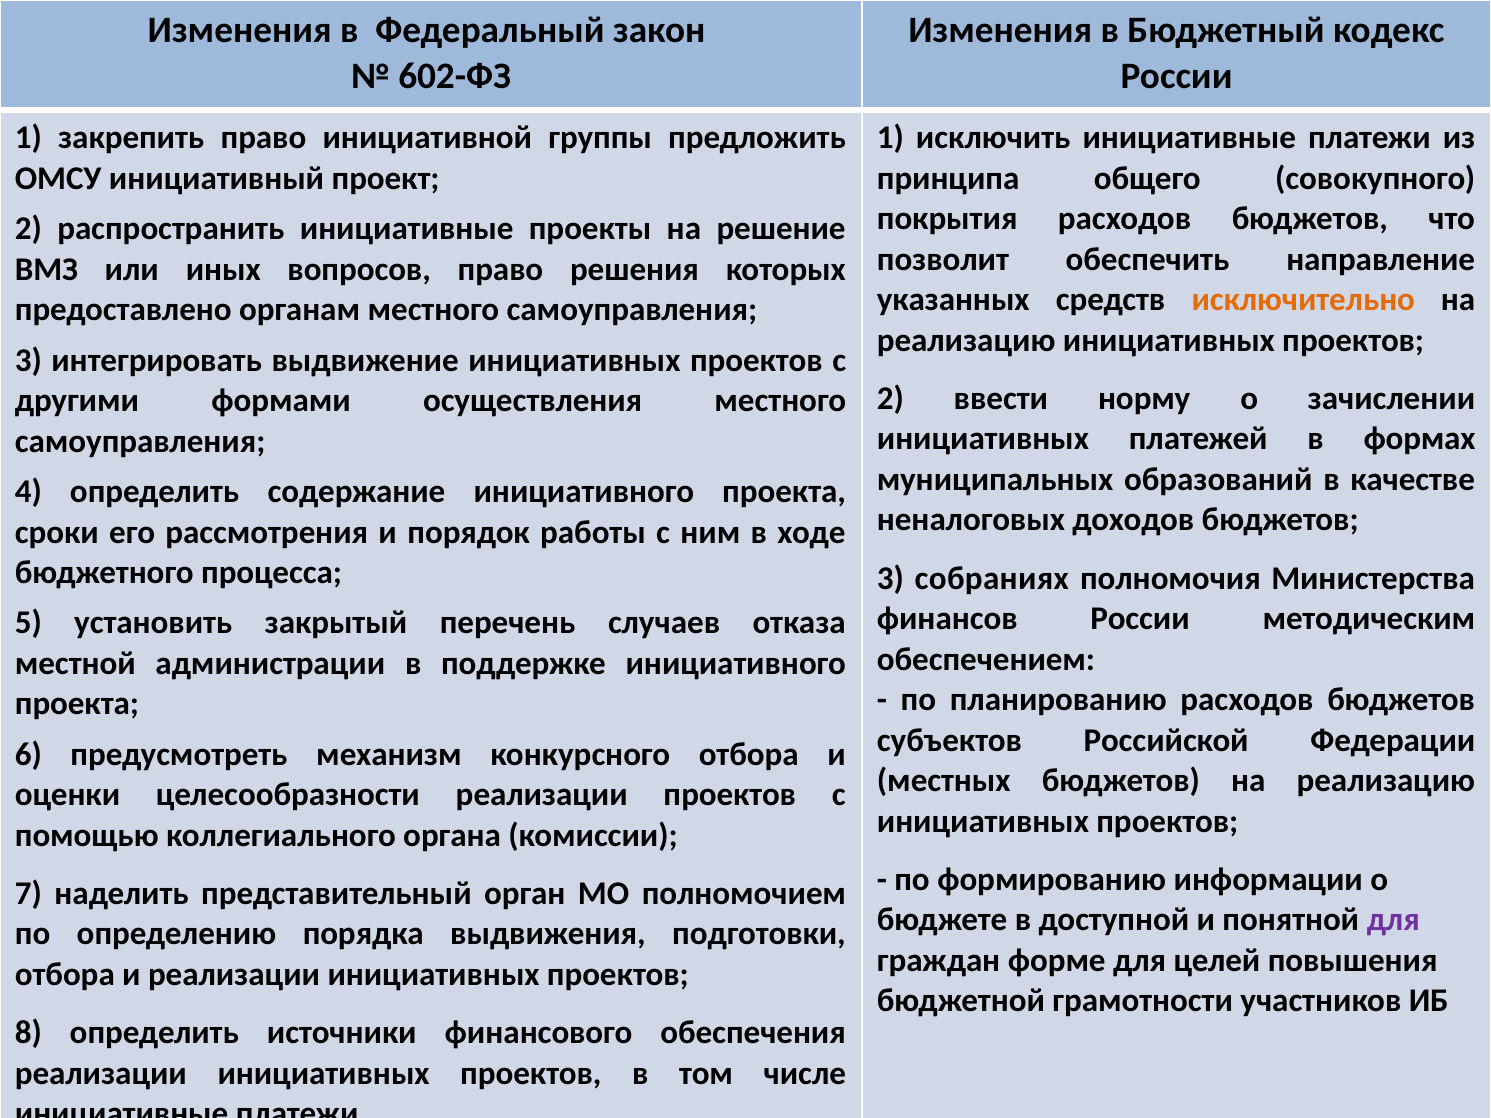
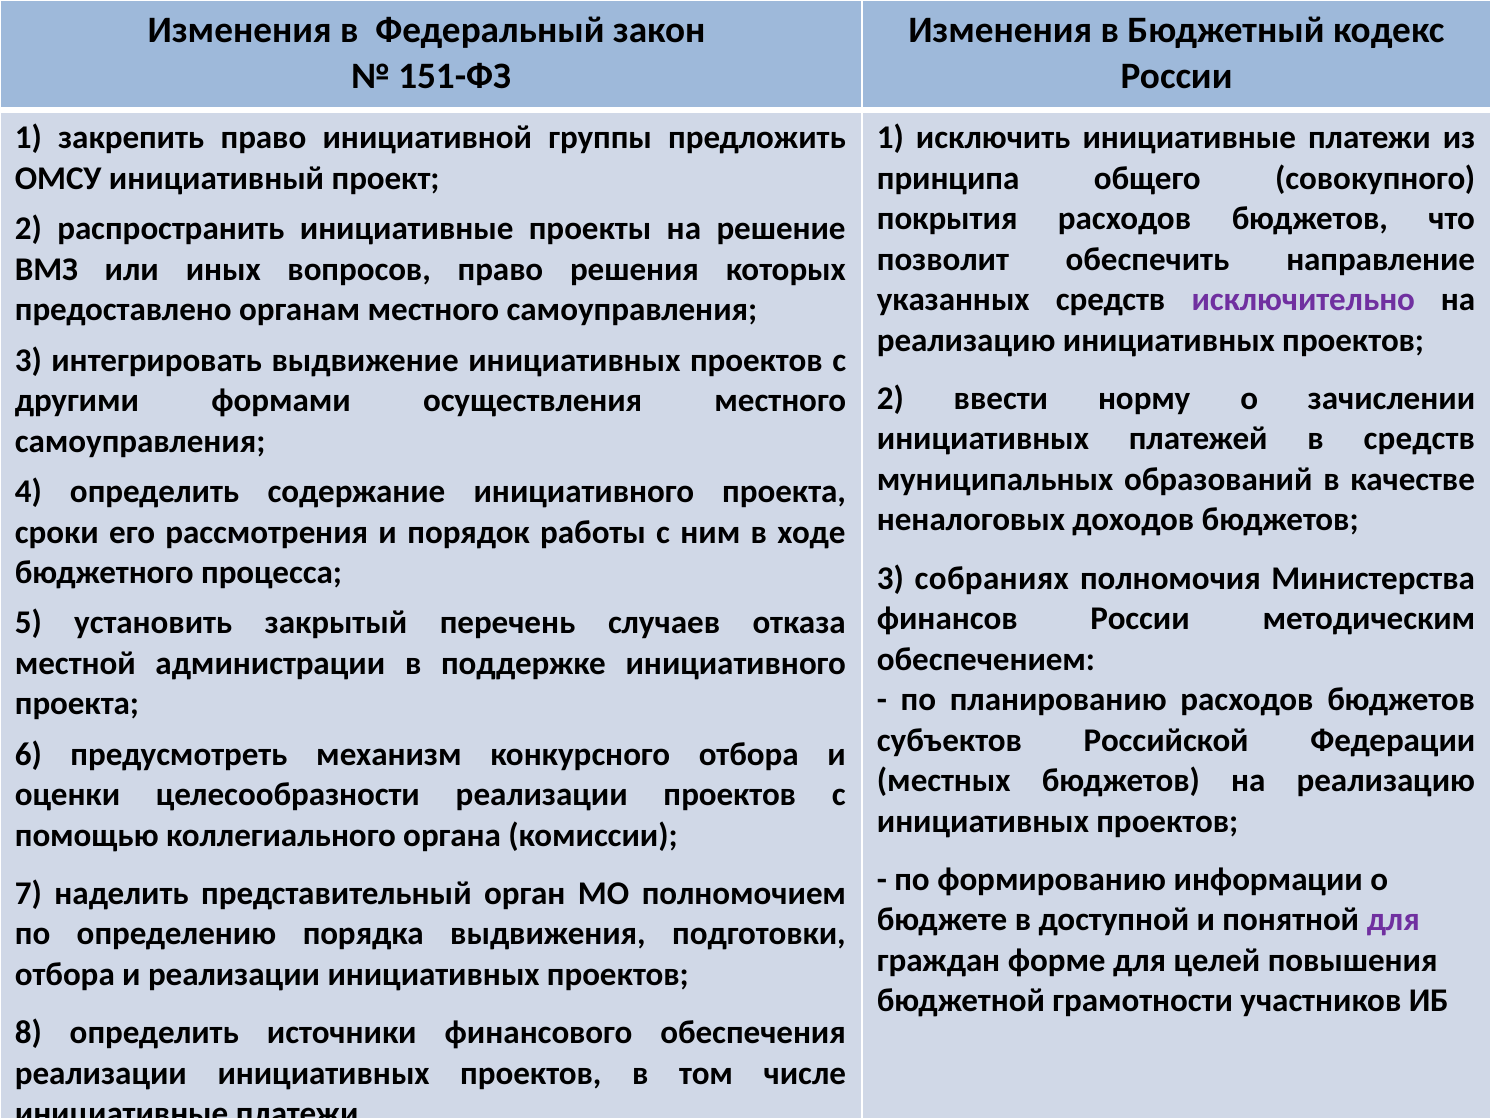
602-ФЗ: 602-ФЗ -> 151-ФЗ
исключительно colour: orange -> purple
в формах: формах -> средств
